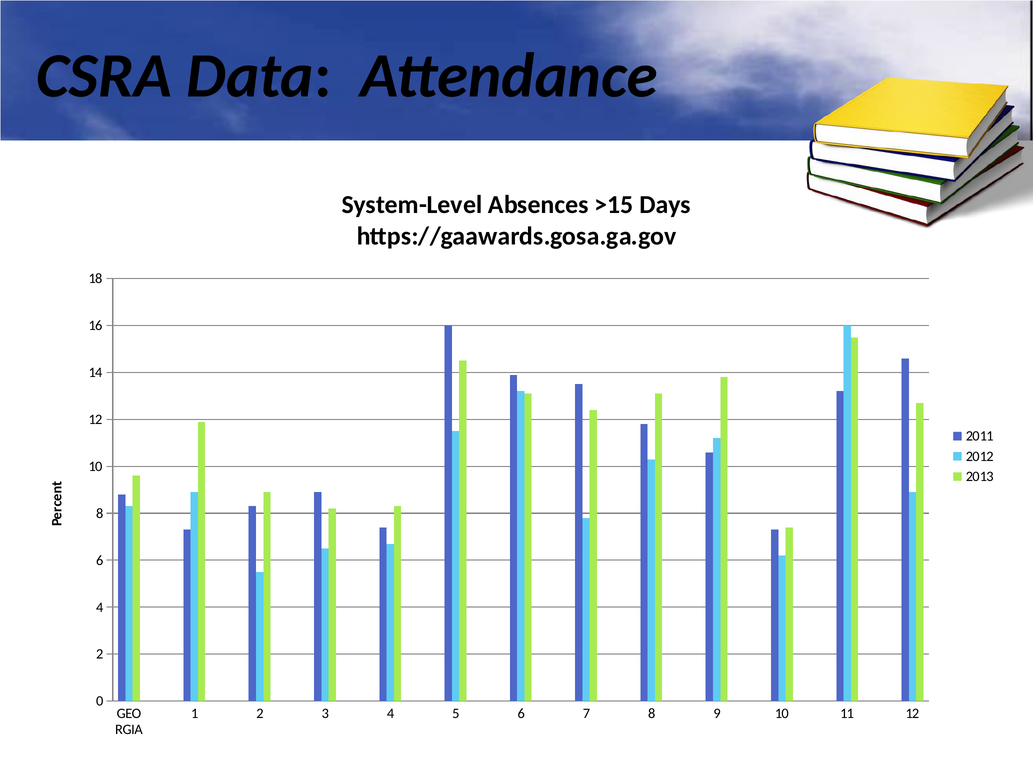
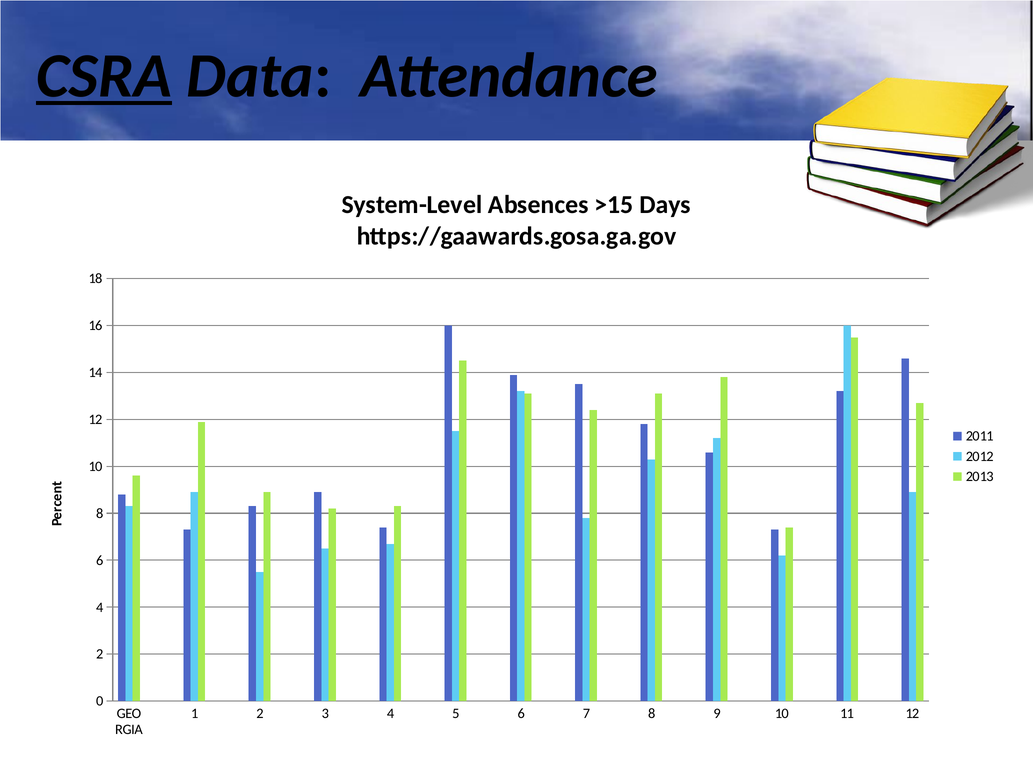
CSRA underline: none -> present
